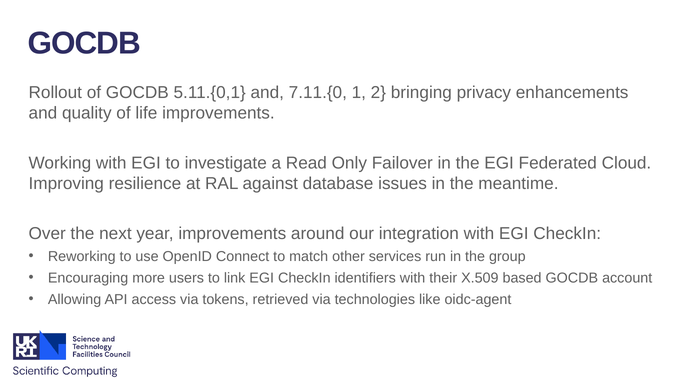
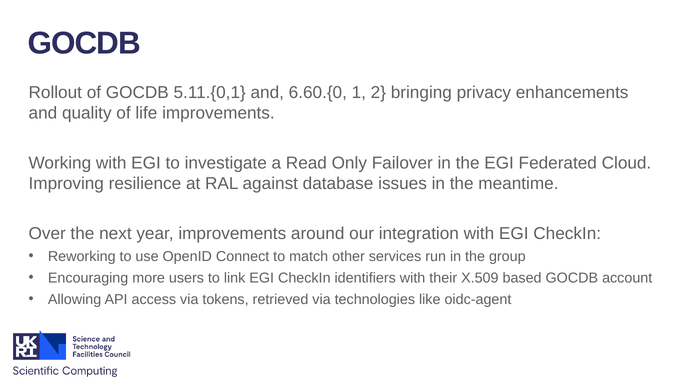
7.11.{0: 7.11.{0 -> 6.60.{0
